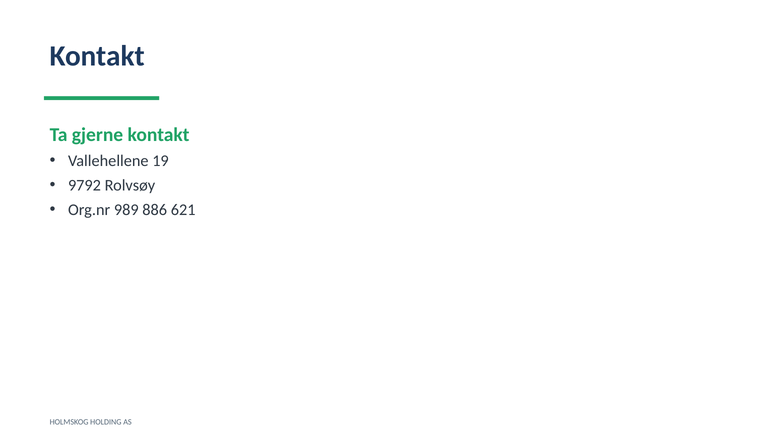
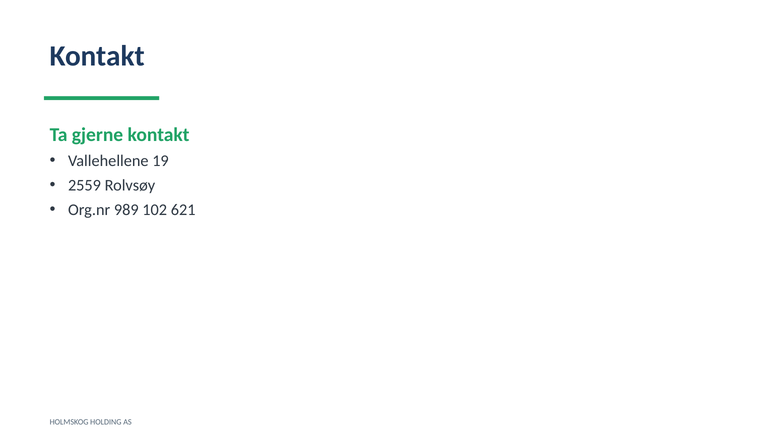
9792: 9792 -> 2559
886: 886 -> 102
